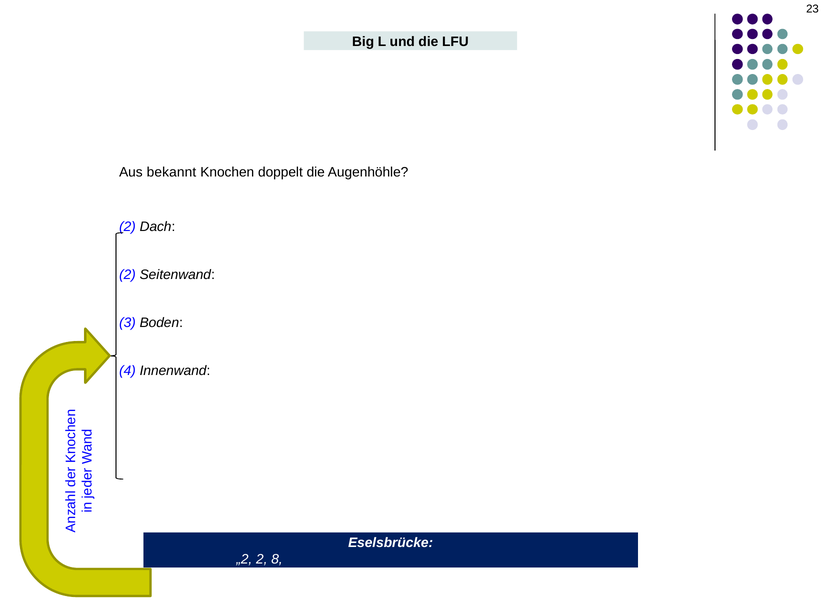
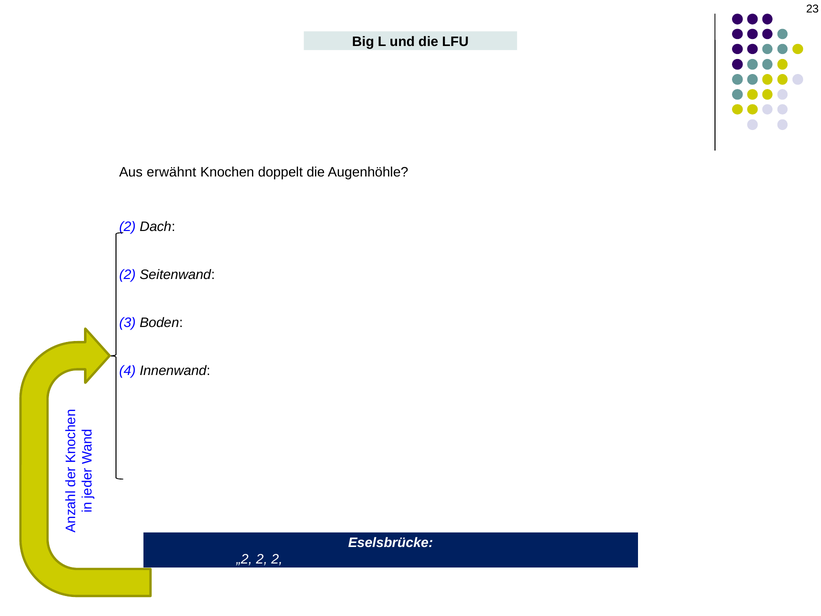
bekannt: bekannt -> erwähnt
2 8: 8 -> 2
